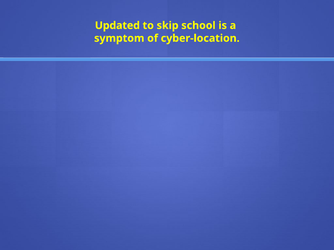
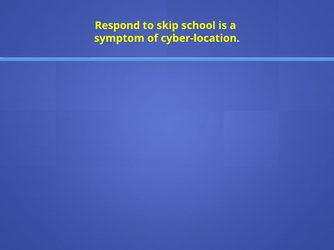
Updated: Updated -> Respond
